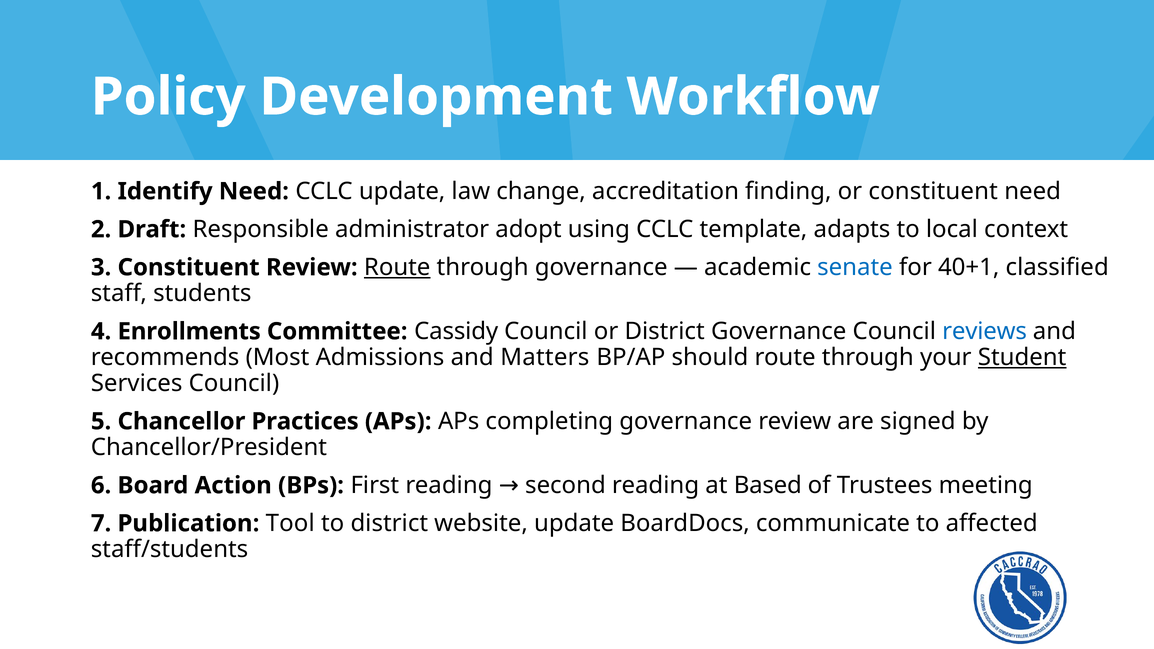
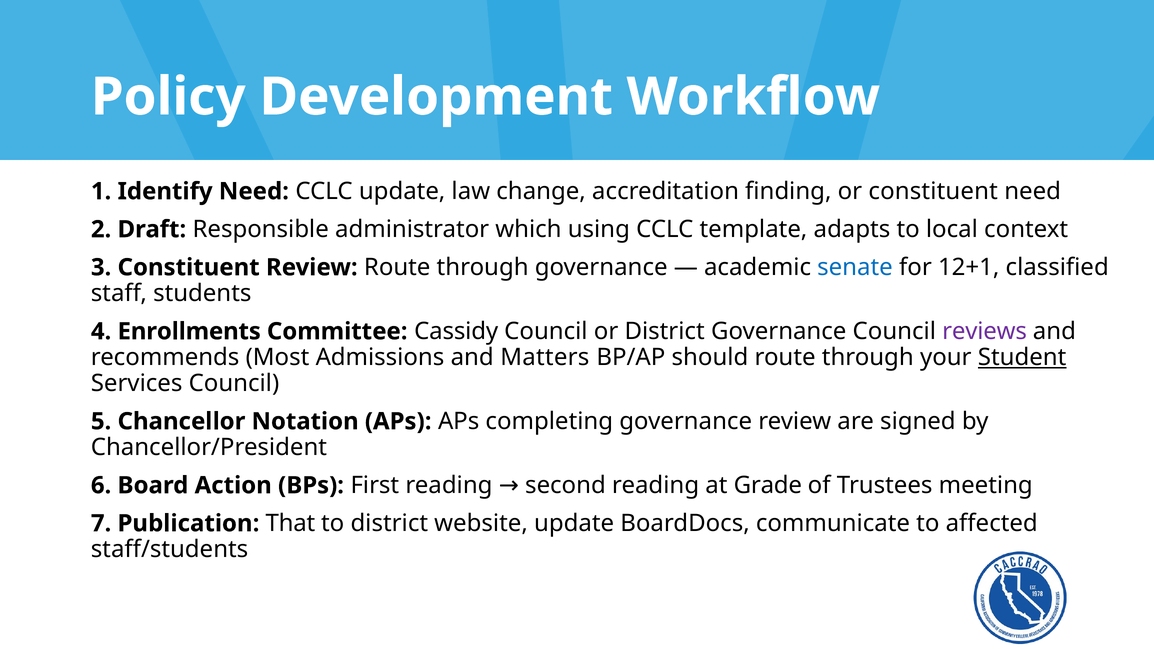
adopt: adopt -> which
Route at (397, 267) underline: present -> none
40+1: 40+1 -> 12+1
reviews colour: blue -> purple
Practices: Practices -> Notation
Based: Based -> Grade
Tool: Tool -> That
